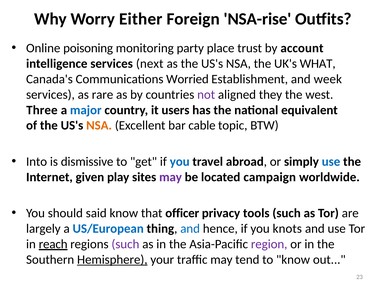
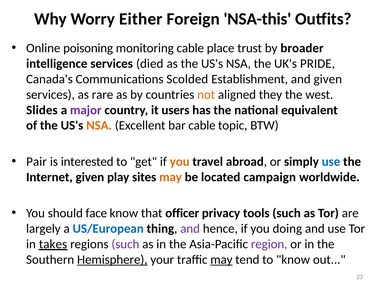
NSA-rise: NSA-rise -> NSA-this
monitoring party: party -> cable
account: account -> broader
next: next -> died
WHAT: WHAT -> PRIDE
Worried: Worried -> Scolded
and week: week -> given
not colour: purple -> orange
Three: Three -> Slides
major colour: blue -> purple
Into: Into -> Pair
dismissive: dismissive -> interested
you at (180, 161) colour: blue -> orange
may at (171, 177) colour: purple -> orange
said: said -> face
and at (190, 228) colour: blue -> purple
knots: knots -> doing
reach: reach -> takes
may at (221, 259) underline: none -> present
